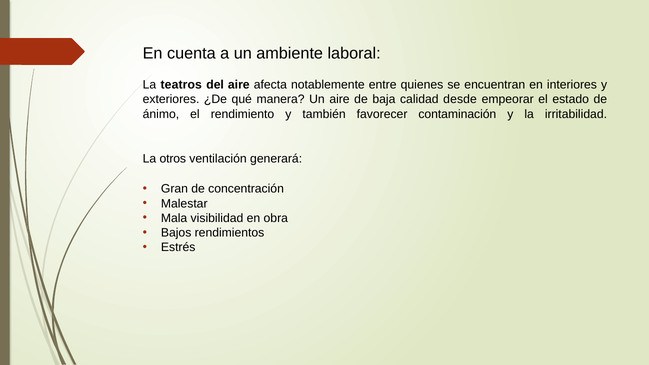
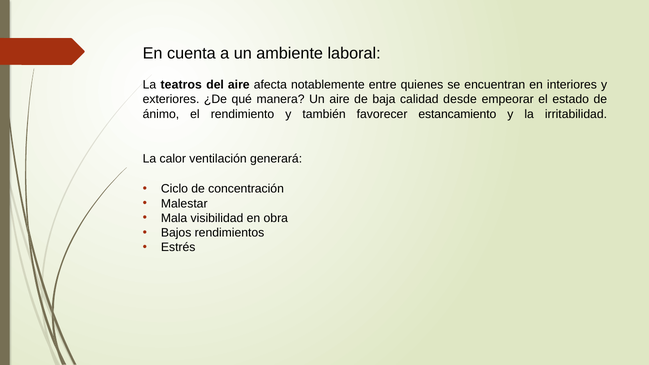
contaminación: contaminación -> estancamiento
otros: otros -> calor
Gran: Gran -> Ciclo
